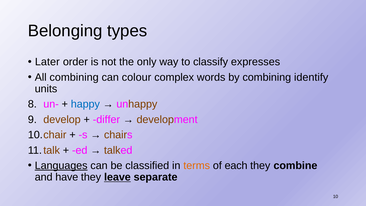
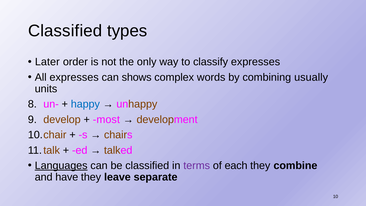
Belonging at (65, 31): Belonging -> Classified
All combining: combining -> expresses
colour: colour -> shows
identify: identify -> usually
differ: differ -> most
terms colour: orange -> purple
leave underline: present -> none
